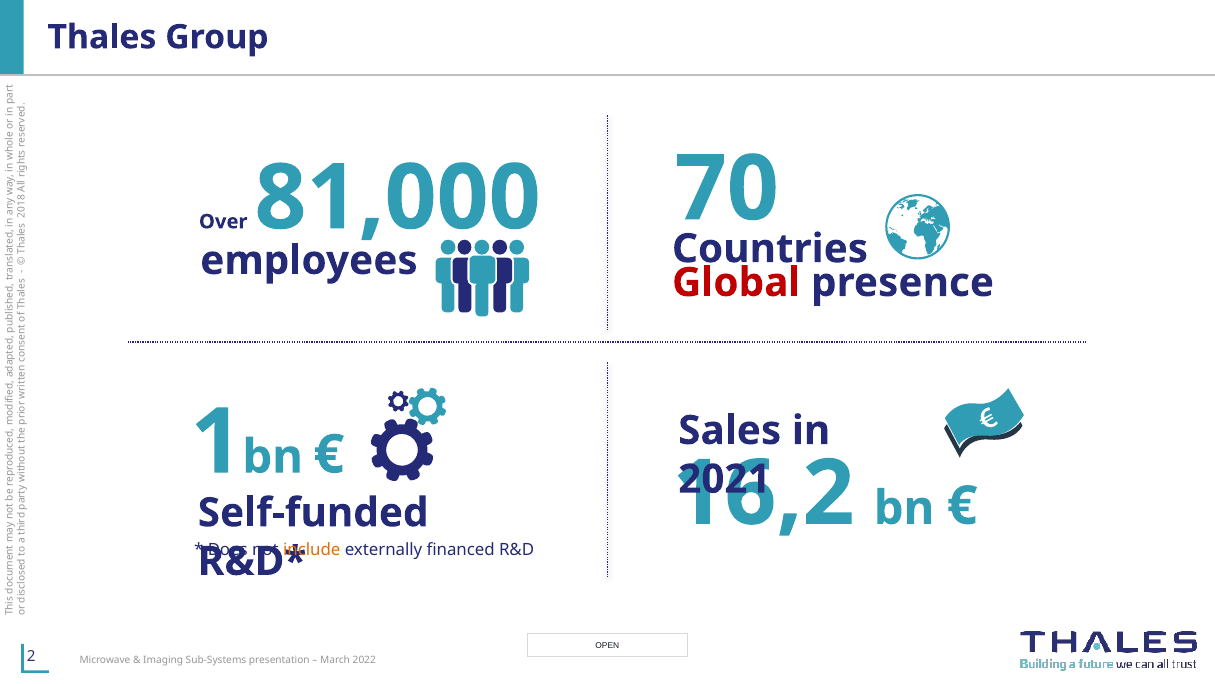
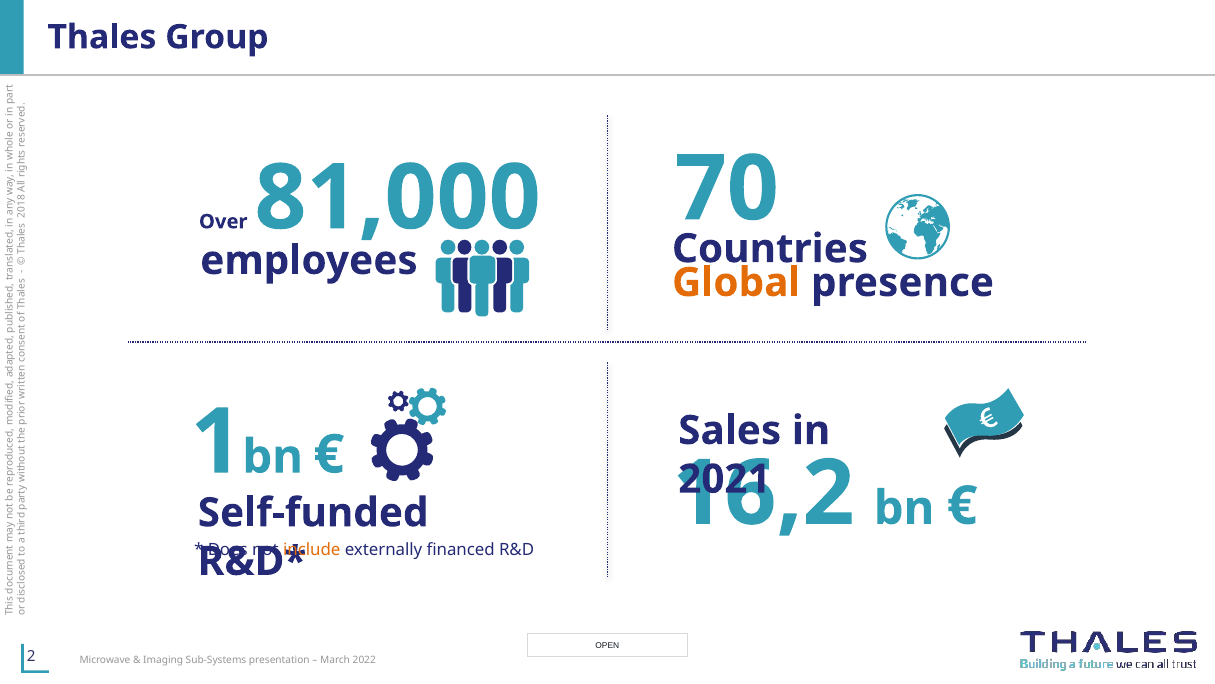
Global colour: red -> orange
